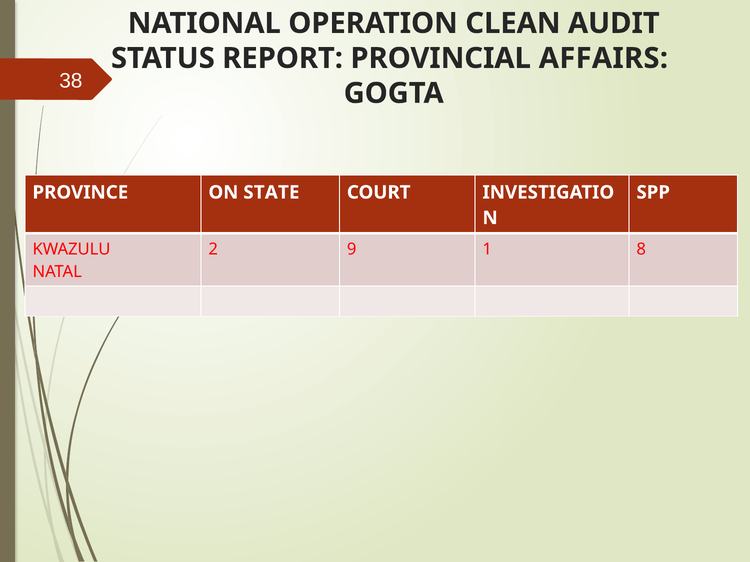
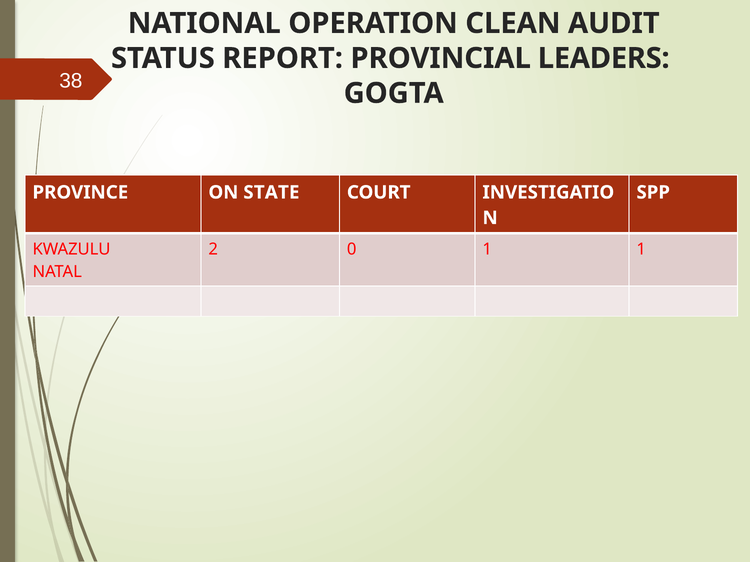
AFFAIRS: AFFAIRS -> LEADERS
9: 9 -> 0
1 8: 8 -> 1
